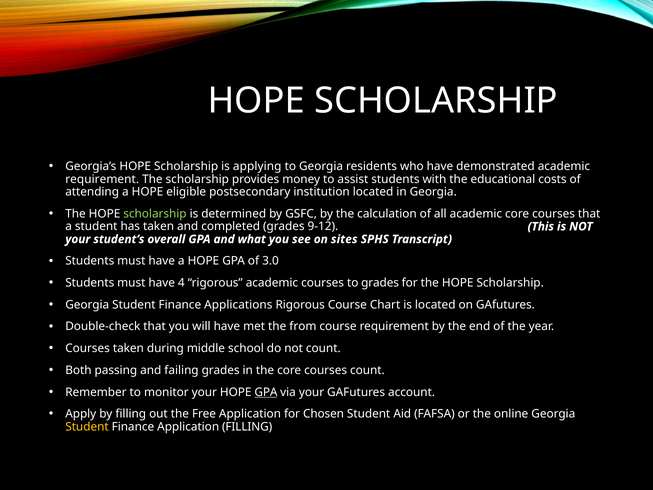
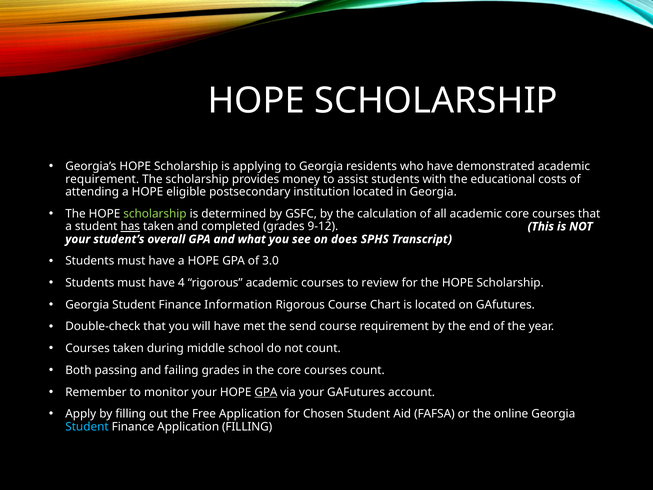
has underline: none -> present
sites: sites -> does
to grades: grades -> review
Applications: Applications -> Information
from: from -> send
Student at (87, 426) colour: yellow -> light blue
